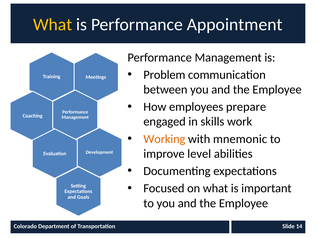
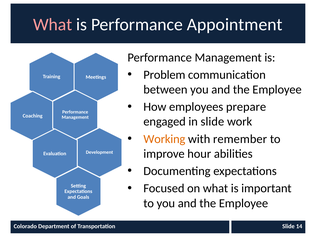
What at (53, 25) colour: yellow -> pink
in skills: skills -> slide
mnemonic: mnemonic -> remember
level: level -> hour
